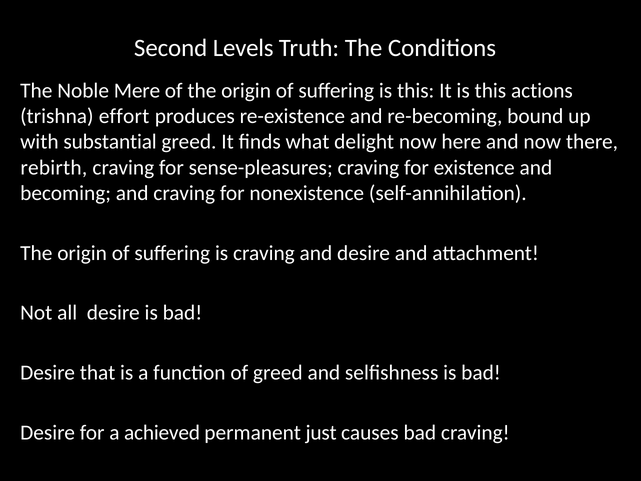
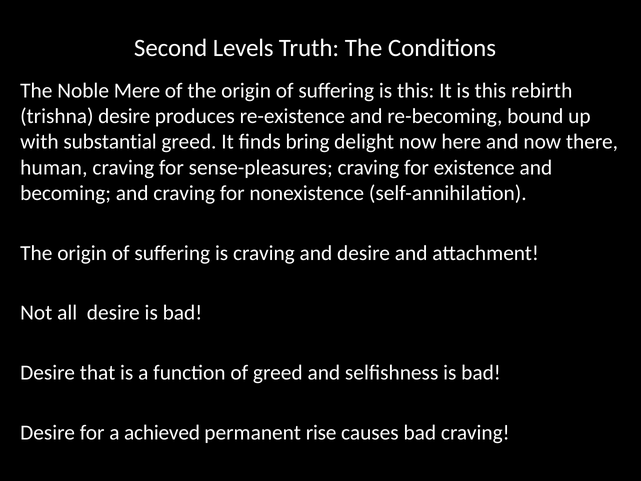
actions: actions -> rebirth
trishna effort: effort -> desire
what: what -> bring
rebirth: rebirth -> human
just: just -> rise
